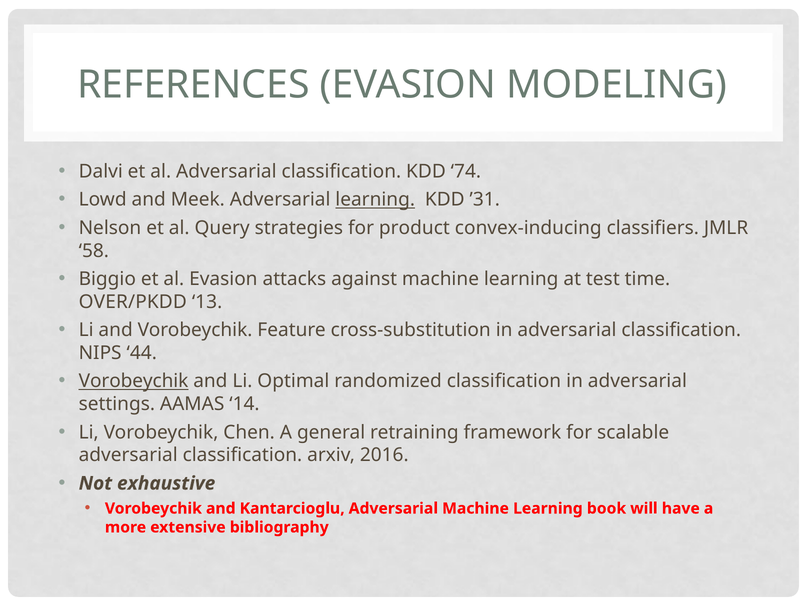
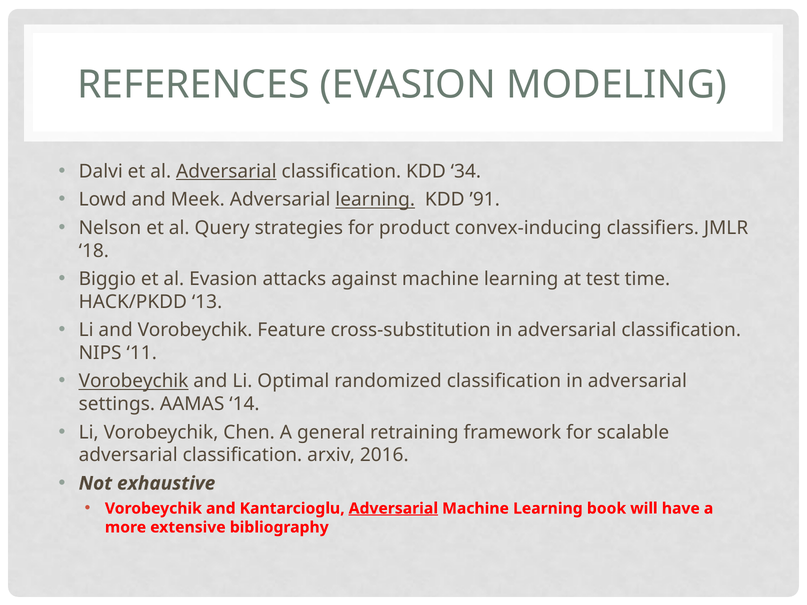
Adversarial at (226, 171) underline: none -> present
74: 74 -> 34
’31: ’31 -> ’91
58: 58 -> 18
OVER/PKDD: OVER/PKDD -> HACK/PKDD
44: 44 -> 11
Adversarial at (393, 509) underline: none -> present
